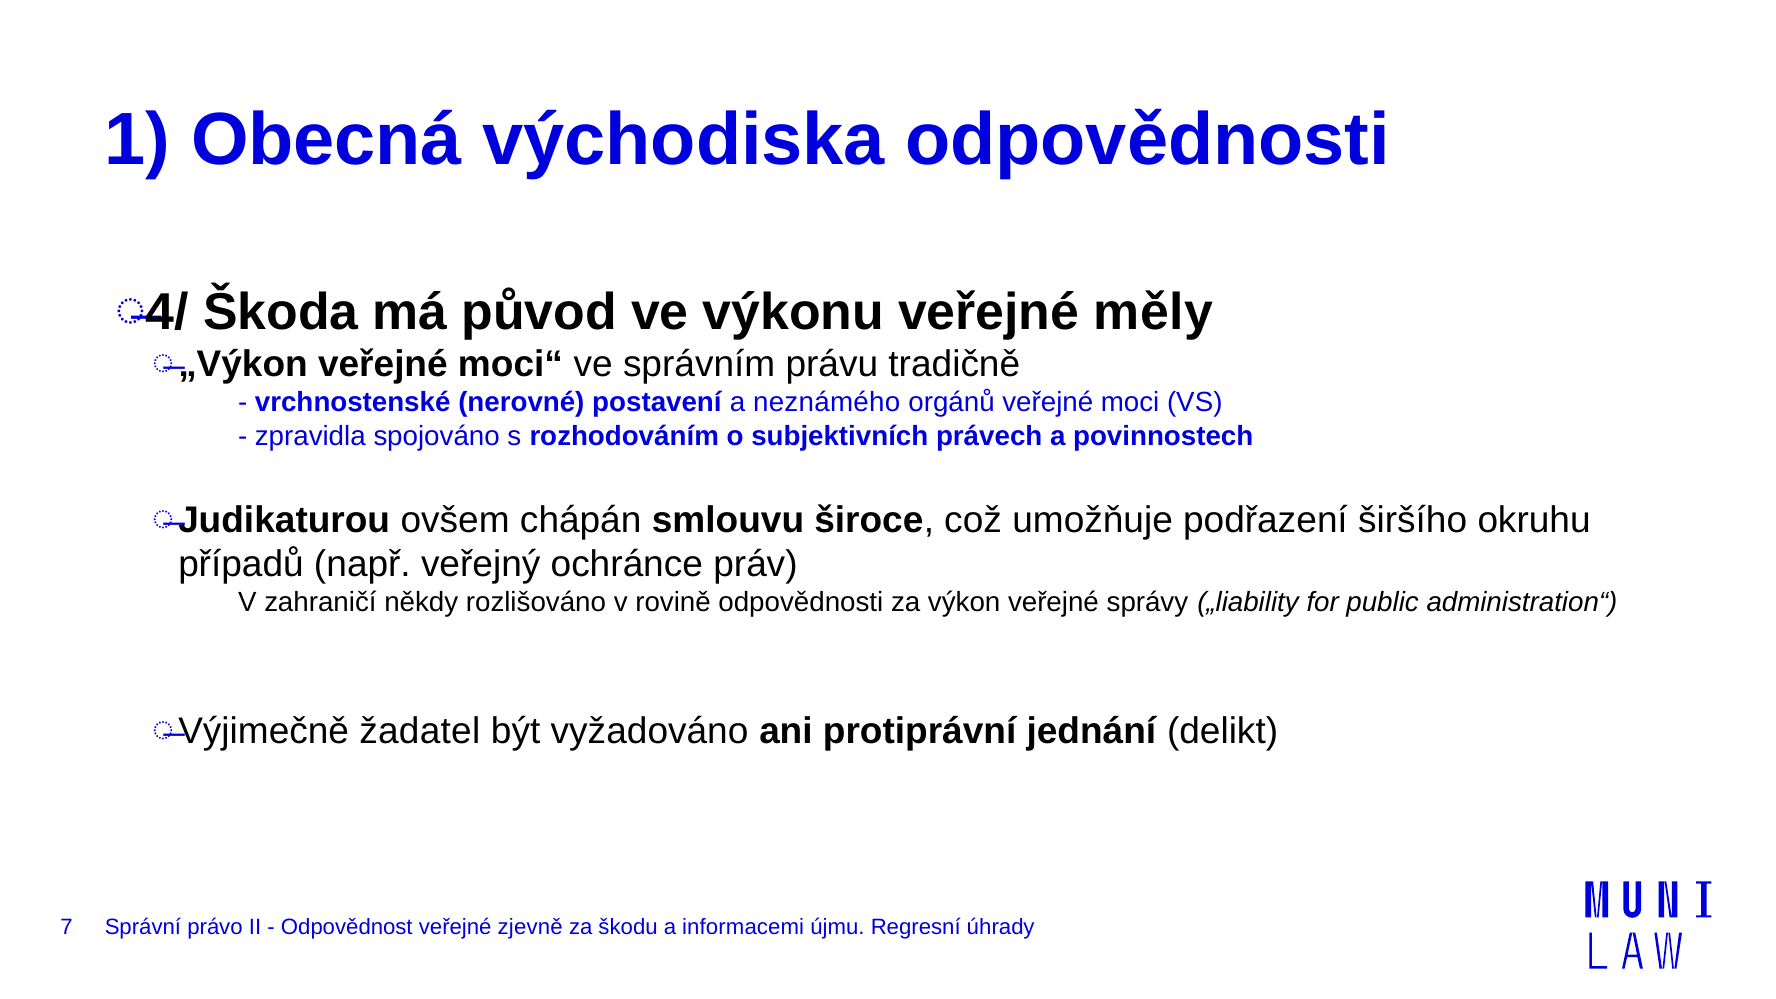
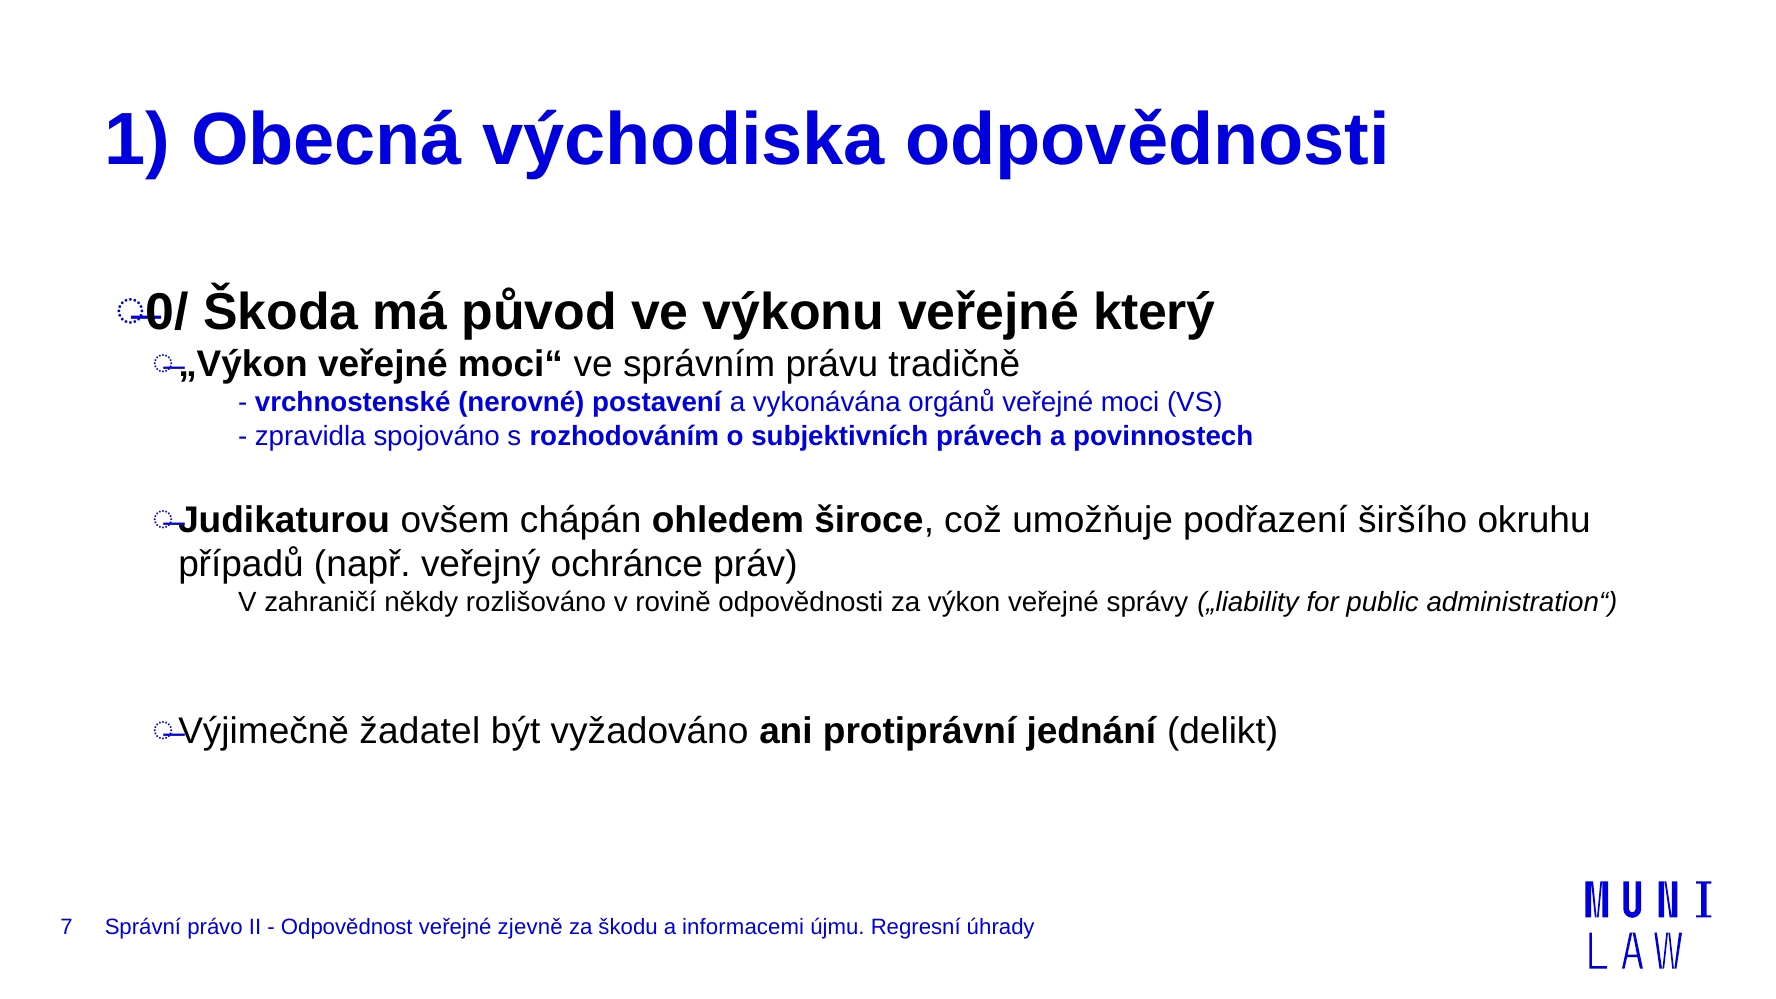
4/: 4/ -> 0/
měly: měly -> který
neznámého: neznámého -> vykonávána
smlouvu: smlouvu -> ohledem
